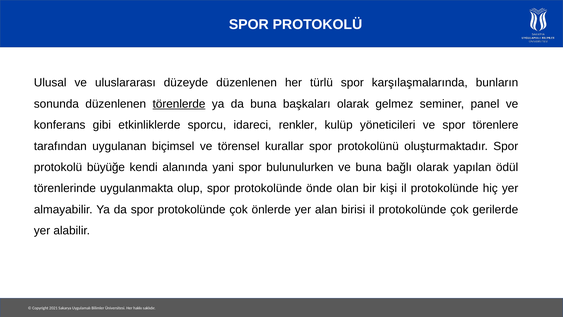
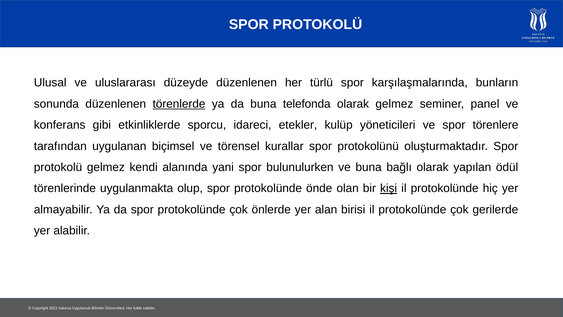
başkaları: başkaları -> telefonda
renkler: renkler -> etekler
protokolü büyüğe: büyüğe -> gelmez
kişi underline: none -> present
